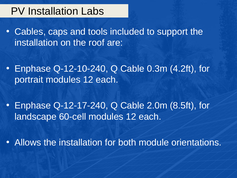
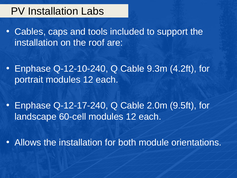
0.3m: 0.3m -> 9.3m
8.5ft: 8.5ft -> 9.5ft
